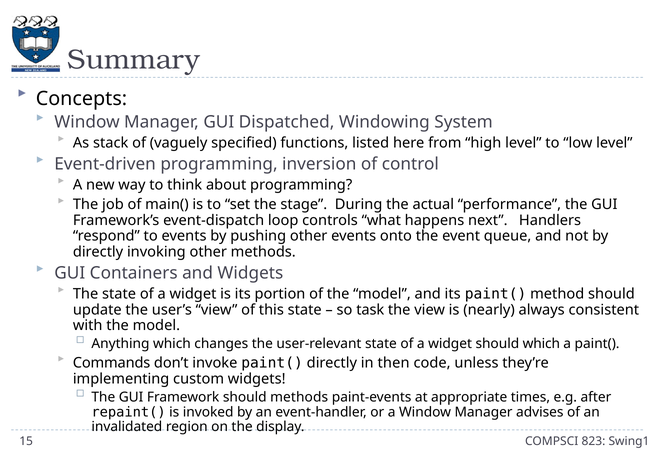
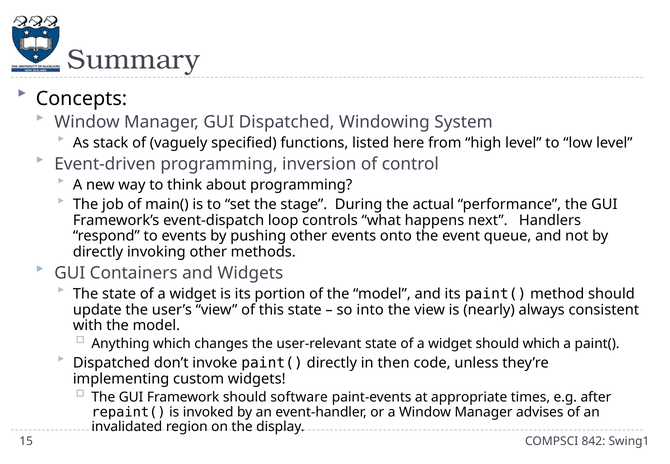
task: task -> into
Commands at (112, 363): Commands -> Dispatched
should methods: methods -> software
823: 823 -> 842
